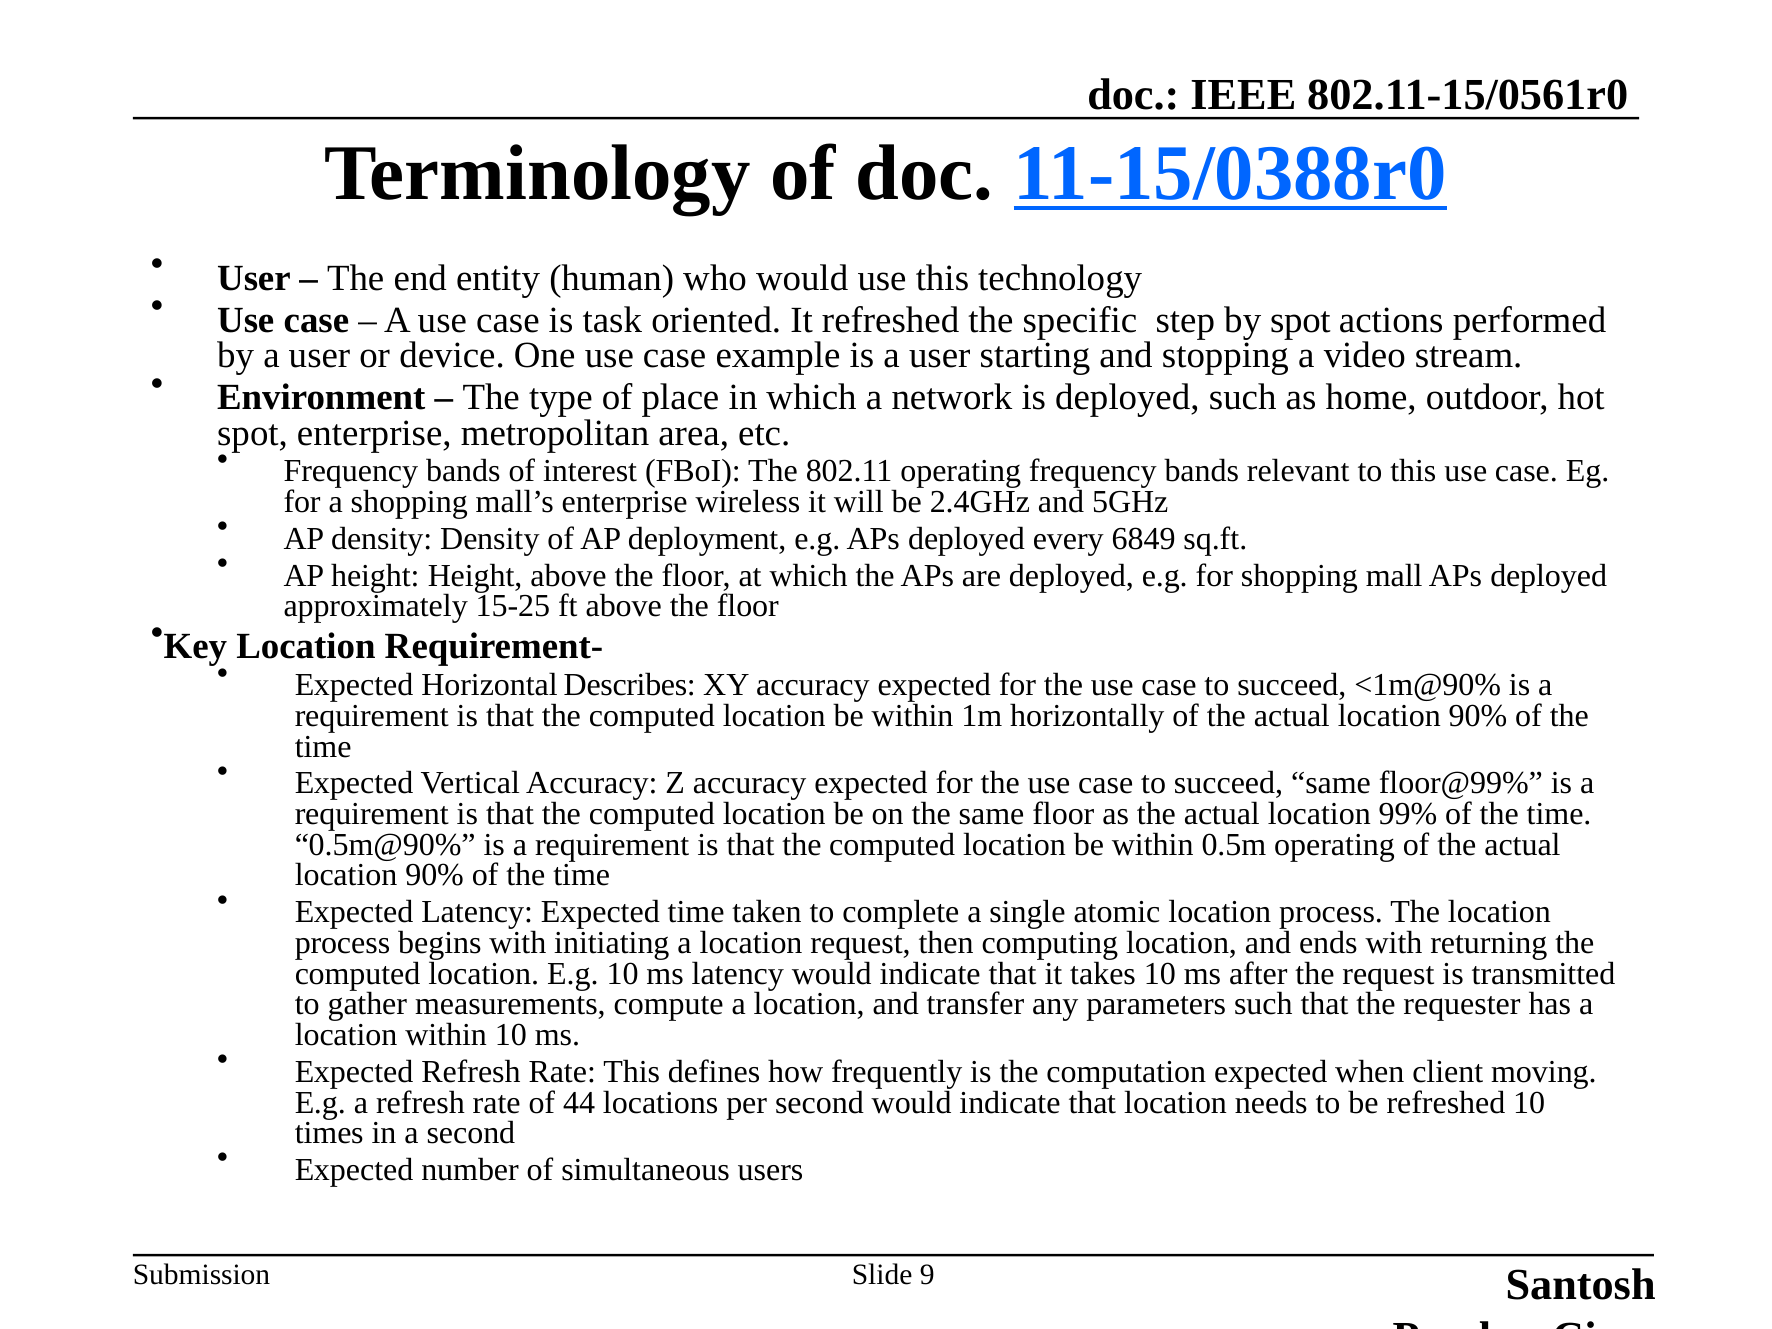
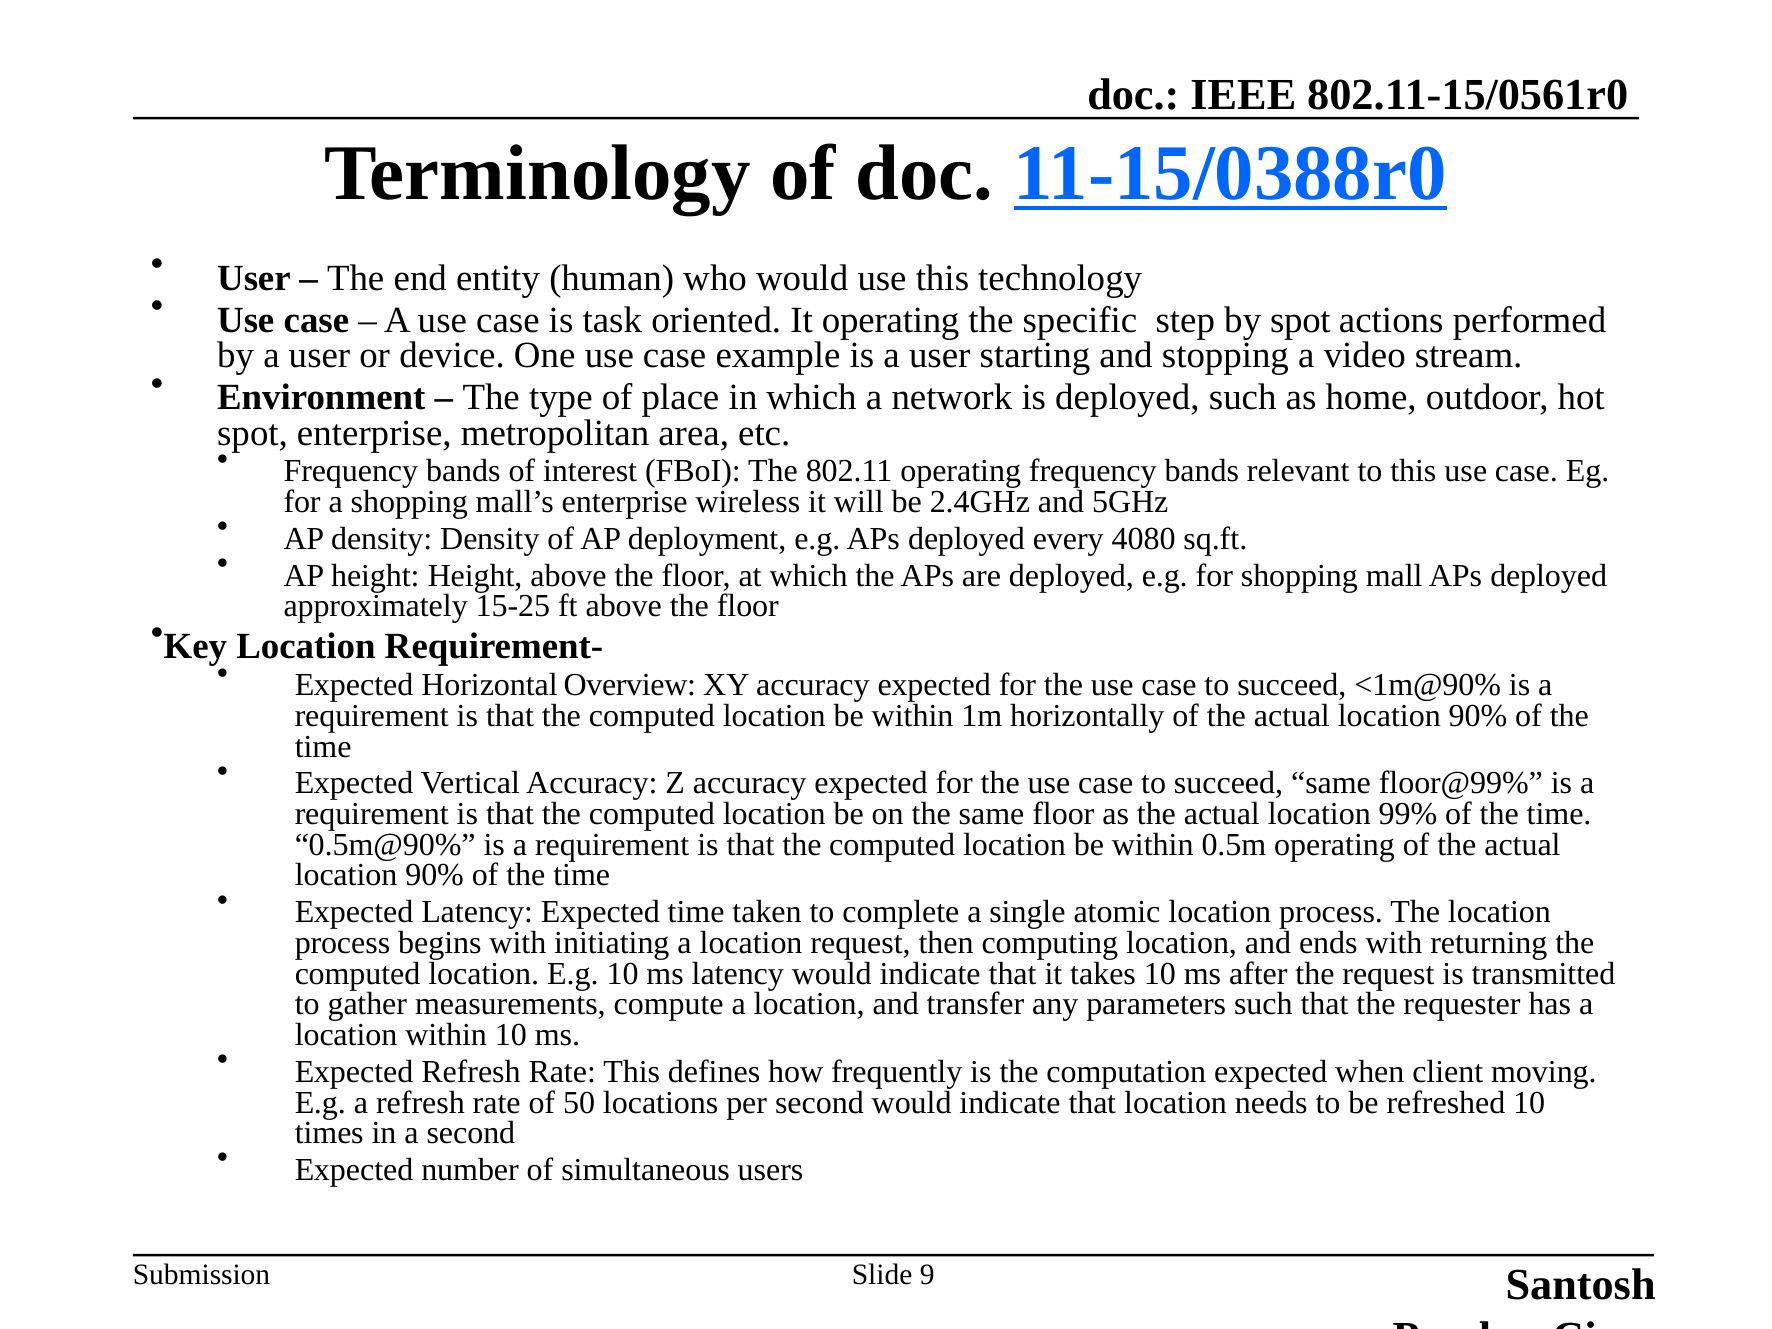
It refreshed: refreshed -> operating
6849: 6849 -> 4080
Describes: Describes -> Overview
44: 44 -> 50
